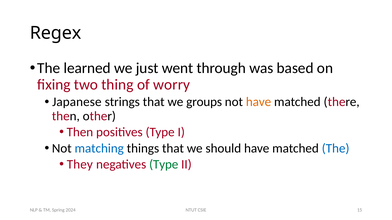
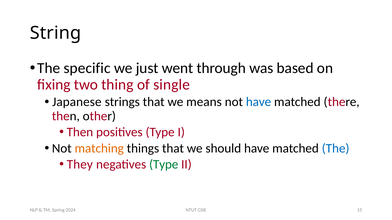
Regex: Regex -> String
learned: learned -> specific
worry: worry -> single
groups: groups -> means
have at (259, 102) colour: orange -> blue
matching colour: blue -> orange
